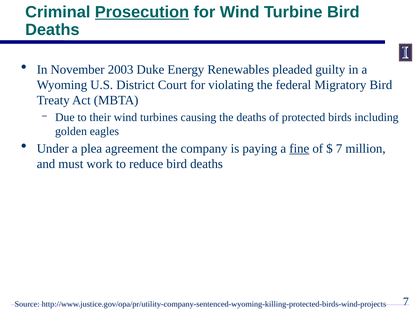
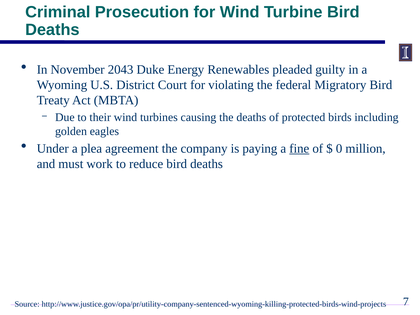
Prosecution underline: present -> none
2003: 2003 -> 2043
7 at (339, 149): 7 -> 0
